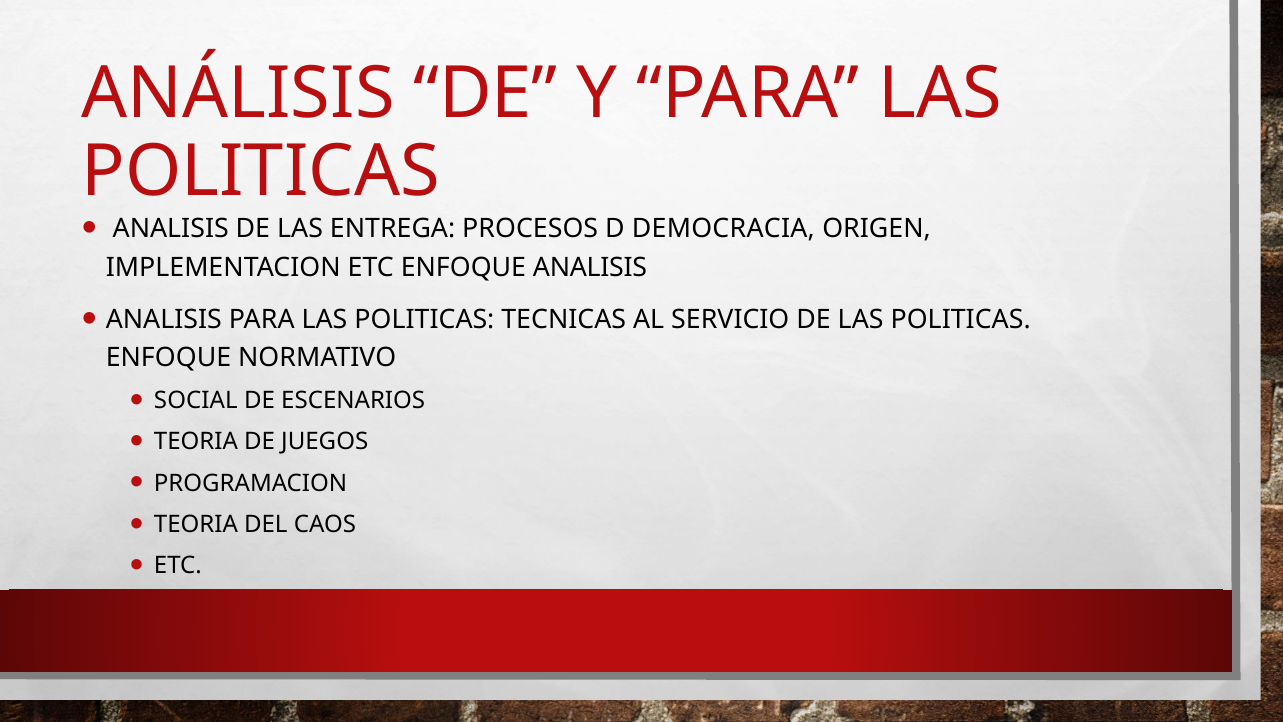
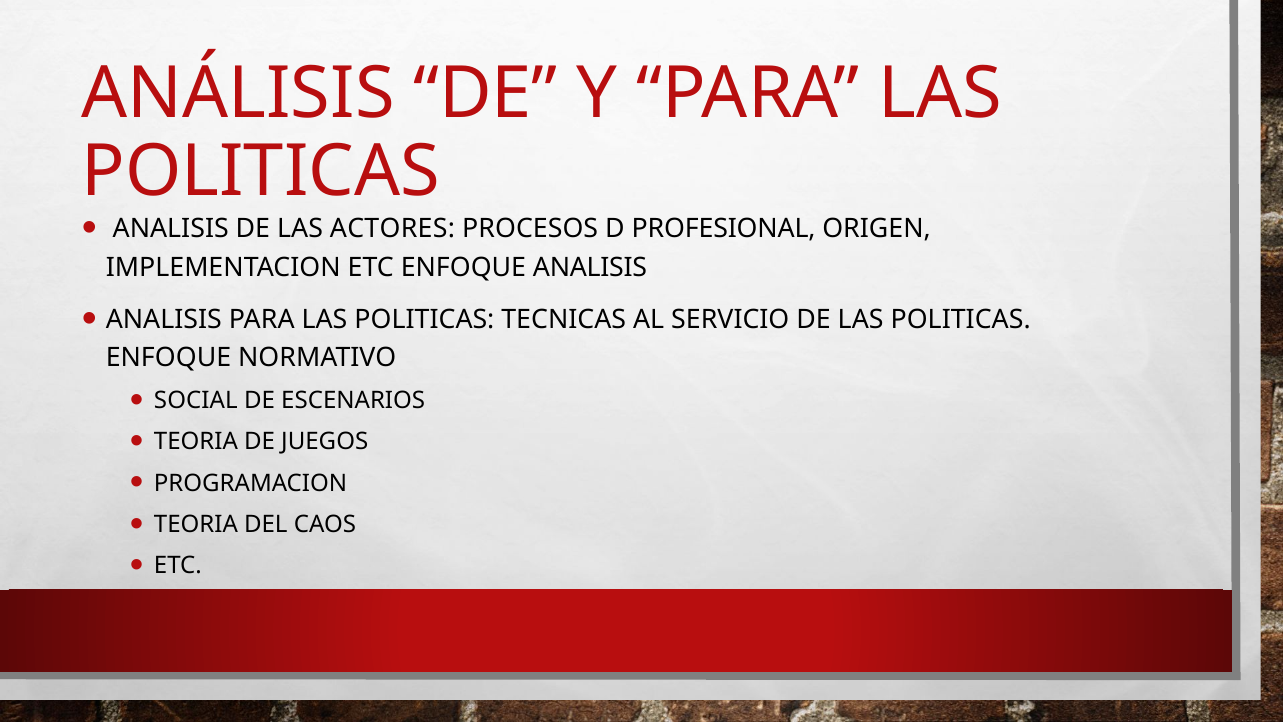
ENTREGA: ENTREGA -> ACTORES
DEMOCRACIA: DEMOCRACIA -> PROFESIONAL
